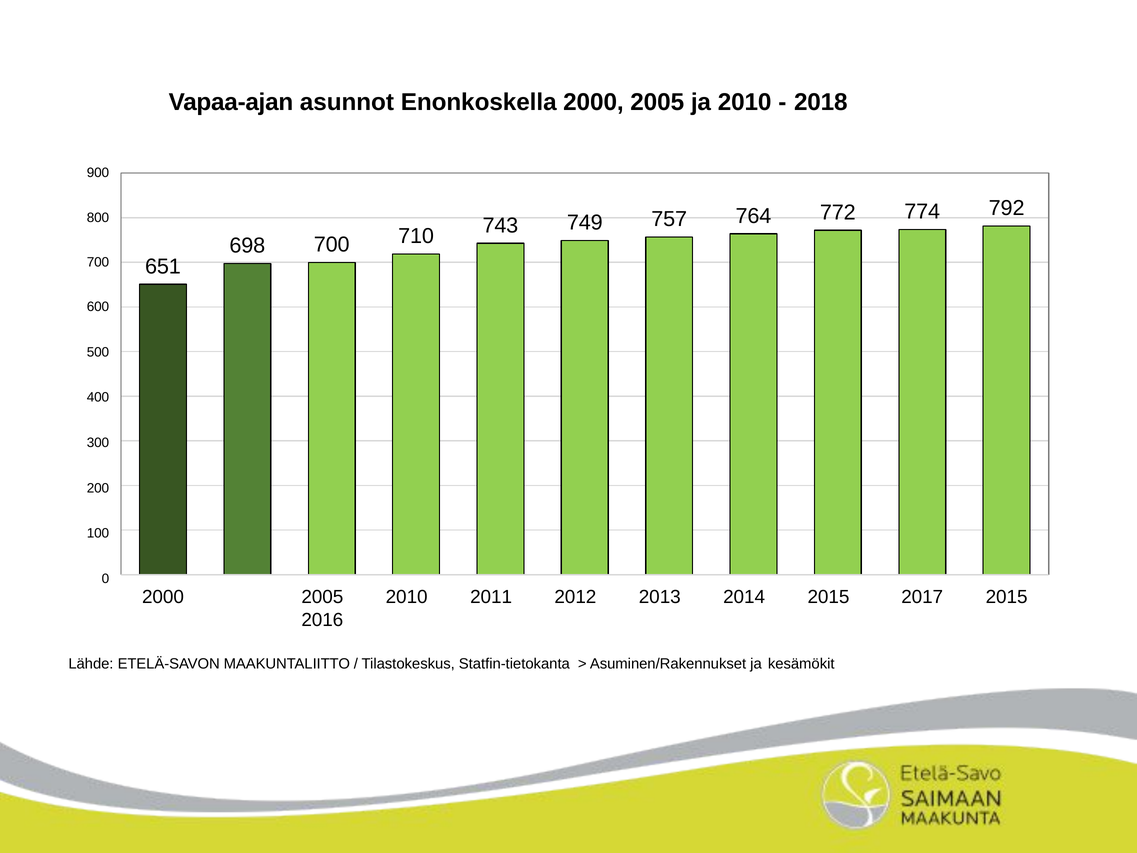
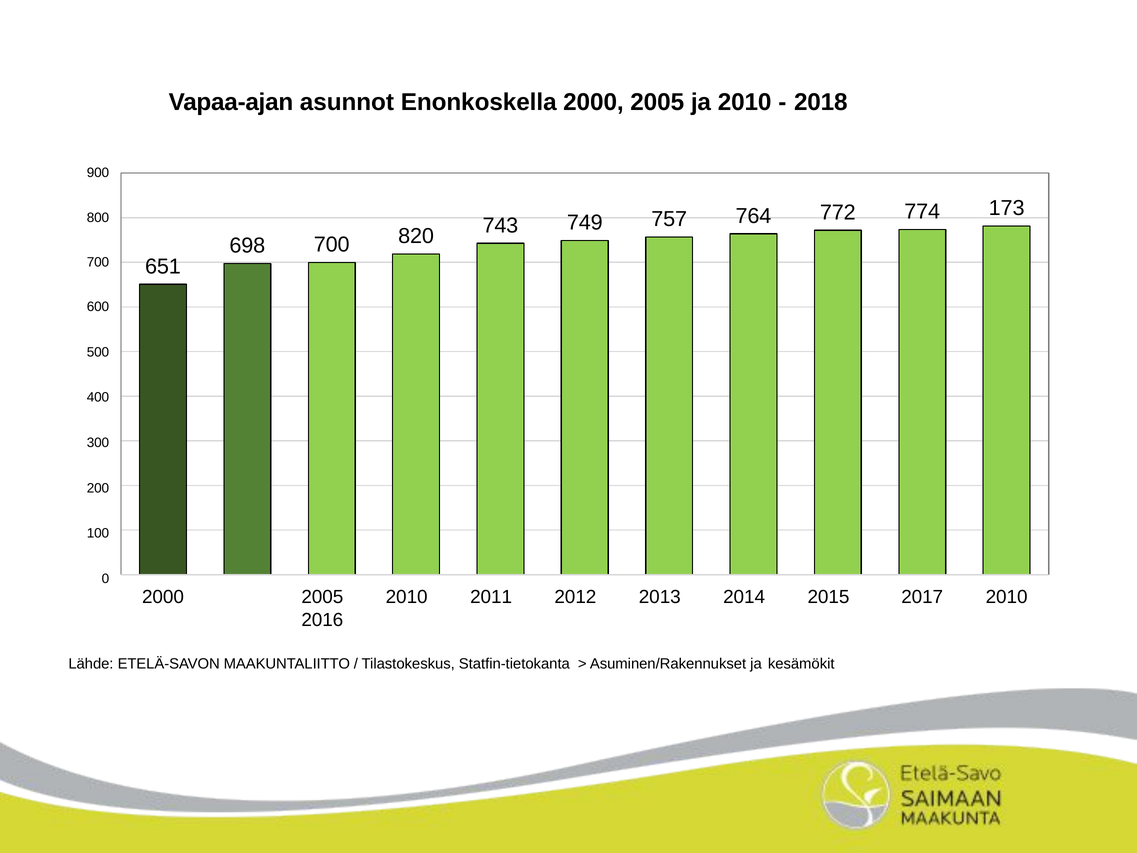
710: 710 -> 820
792: 792 -> 173
2017 2015: 2015 -> 2010
